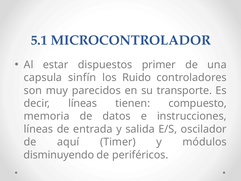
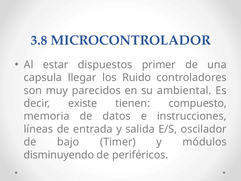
5.1: 5.1 -> 3.8
sinfín: sinfín -> llegar
transporte: transporte -> ambiental
decir líneas: líneas -> existe
aquí: aquí -> bajo
